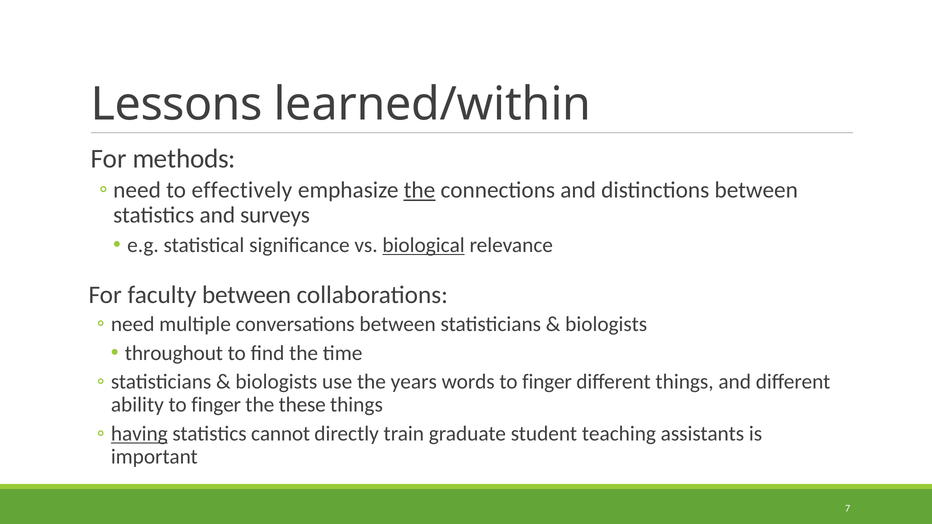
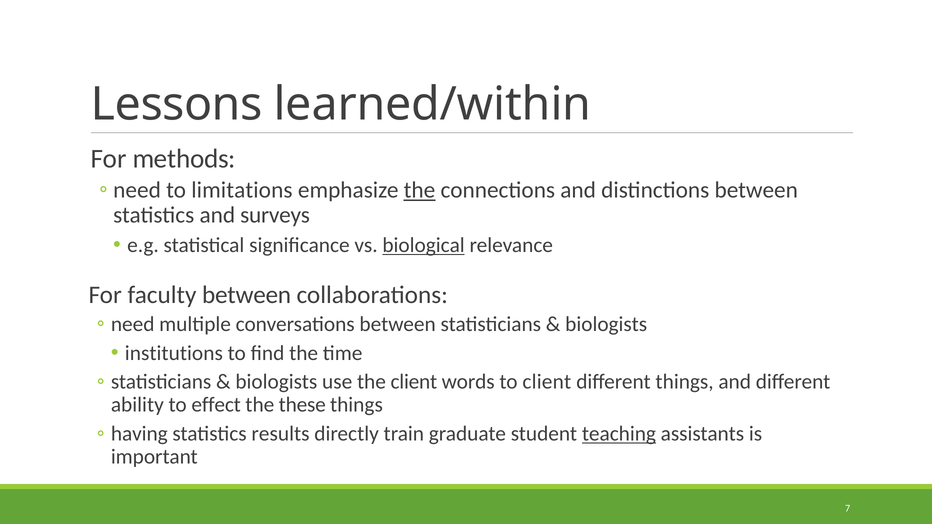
effectively: effectively -> limitations
throughout: throughout -> institutions
the years: years -> client
words to finger: finger -> client
finger at (216, 405): finger -> effect
having underline: present -> none
cannot: cannot -> results
teaching underline: none -> present
